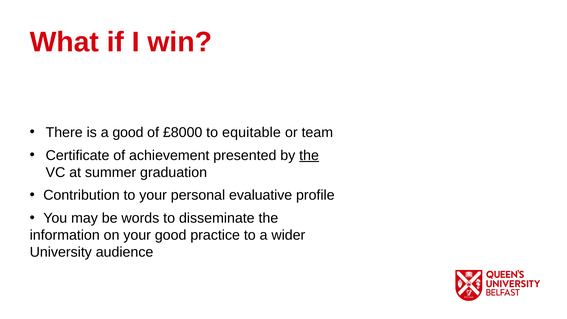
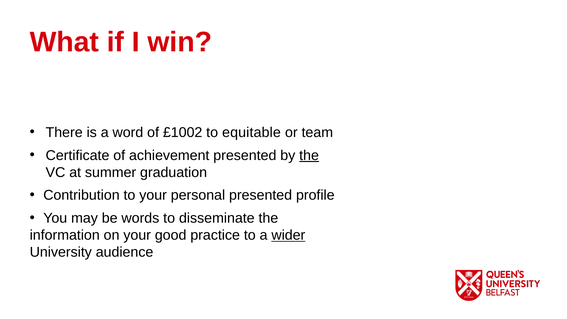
a good: good -> word
£8000: £8000 -> £1002
personal evaluative: evaluative -> presented
wider underline: none -> present
